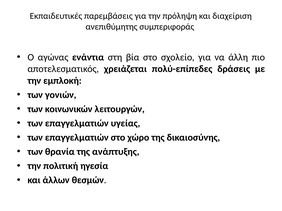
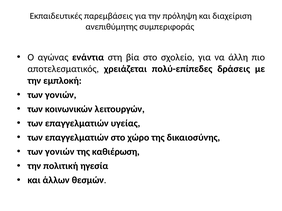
θρανία at (60, 152): θρανία -> γονιών
ανάπτυξης: ανάπτυξης -> καθιέρωση
